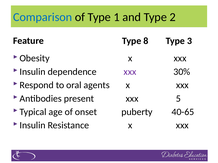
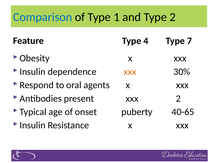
8: 8 -> 4
3: 3 -> 7
xxx at (130, 72) colour: purple -> orange
xxx 5: 5 -> 2
